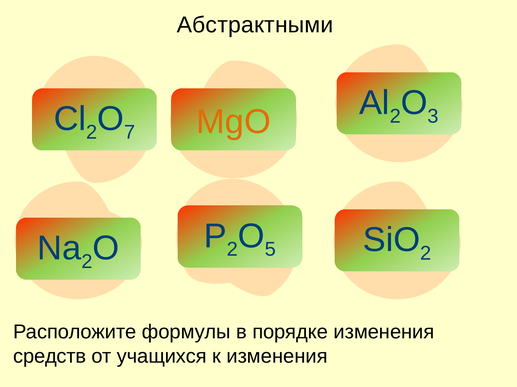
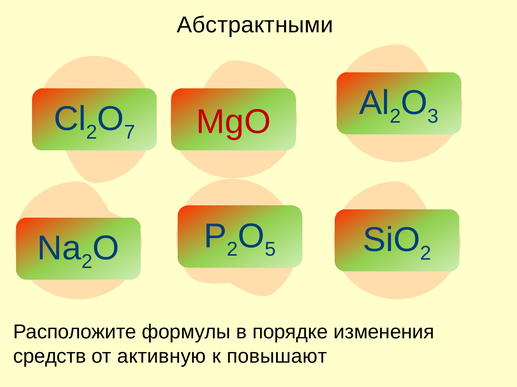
MgO colour: orange -> red
учащихся: учащихся -> активную
к изменения: изменения -> повышают
